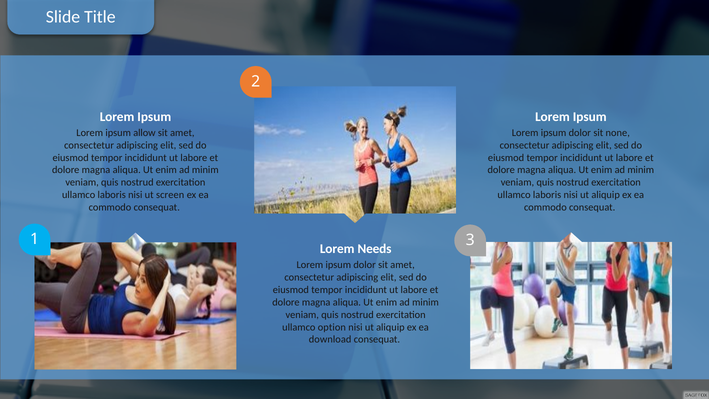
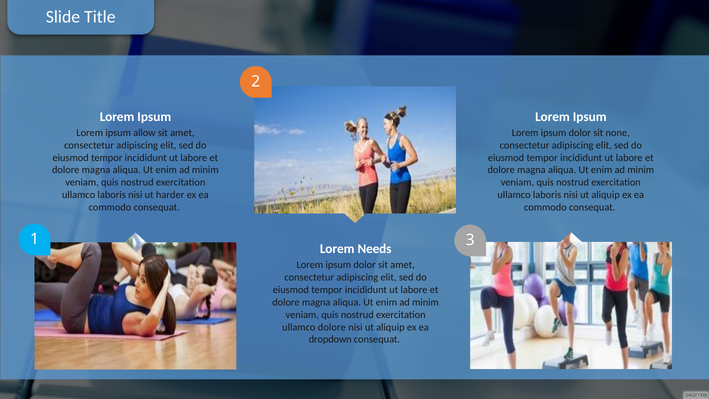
screen: screen -> harder
ullamco option: option -> dolore
download: download -> dropdown
